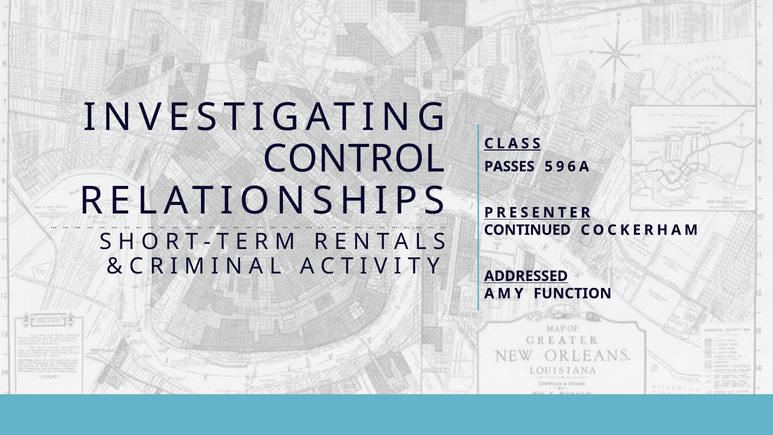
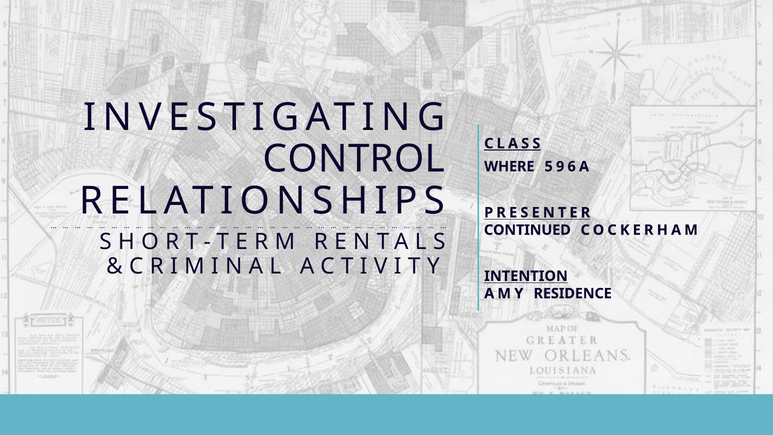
PASSES: PASSES -> WHERE
ADDRESSED: ADDRESSED -> INTENTION
FUNCTION: FUNCTION -> RESIDENCE
